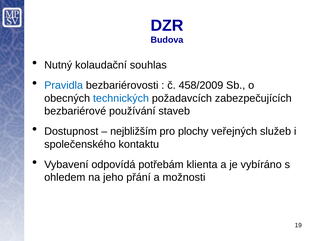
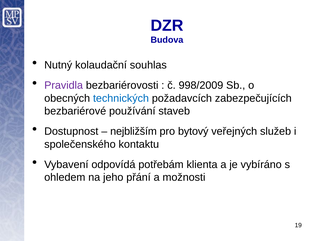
Pravidla colour: blue -> purple
458/2009: 458/2009 -> 998/2009
plochy: plochy -> bytový
